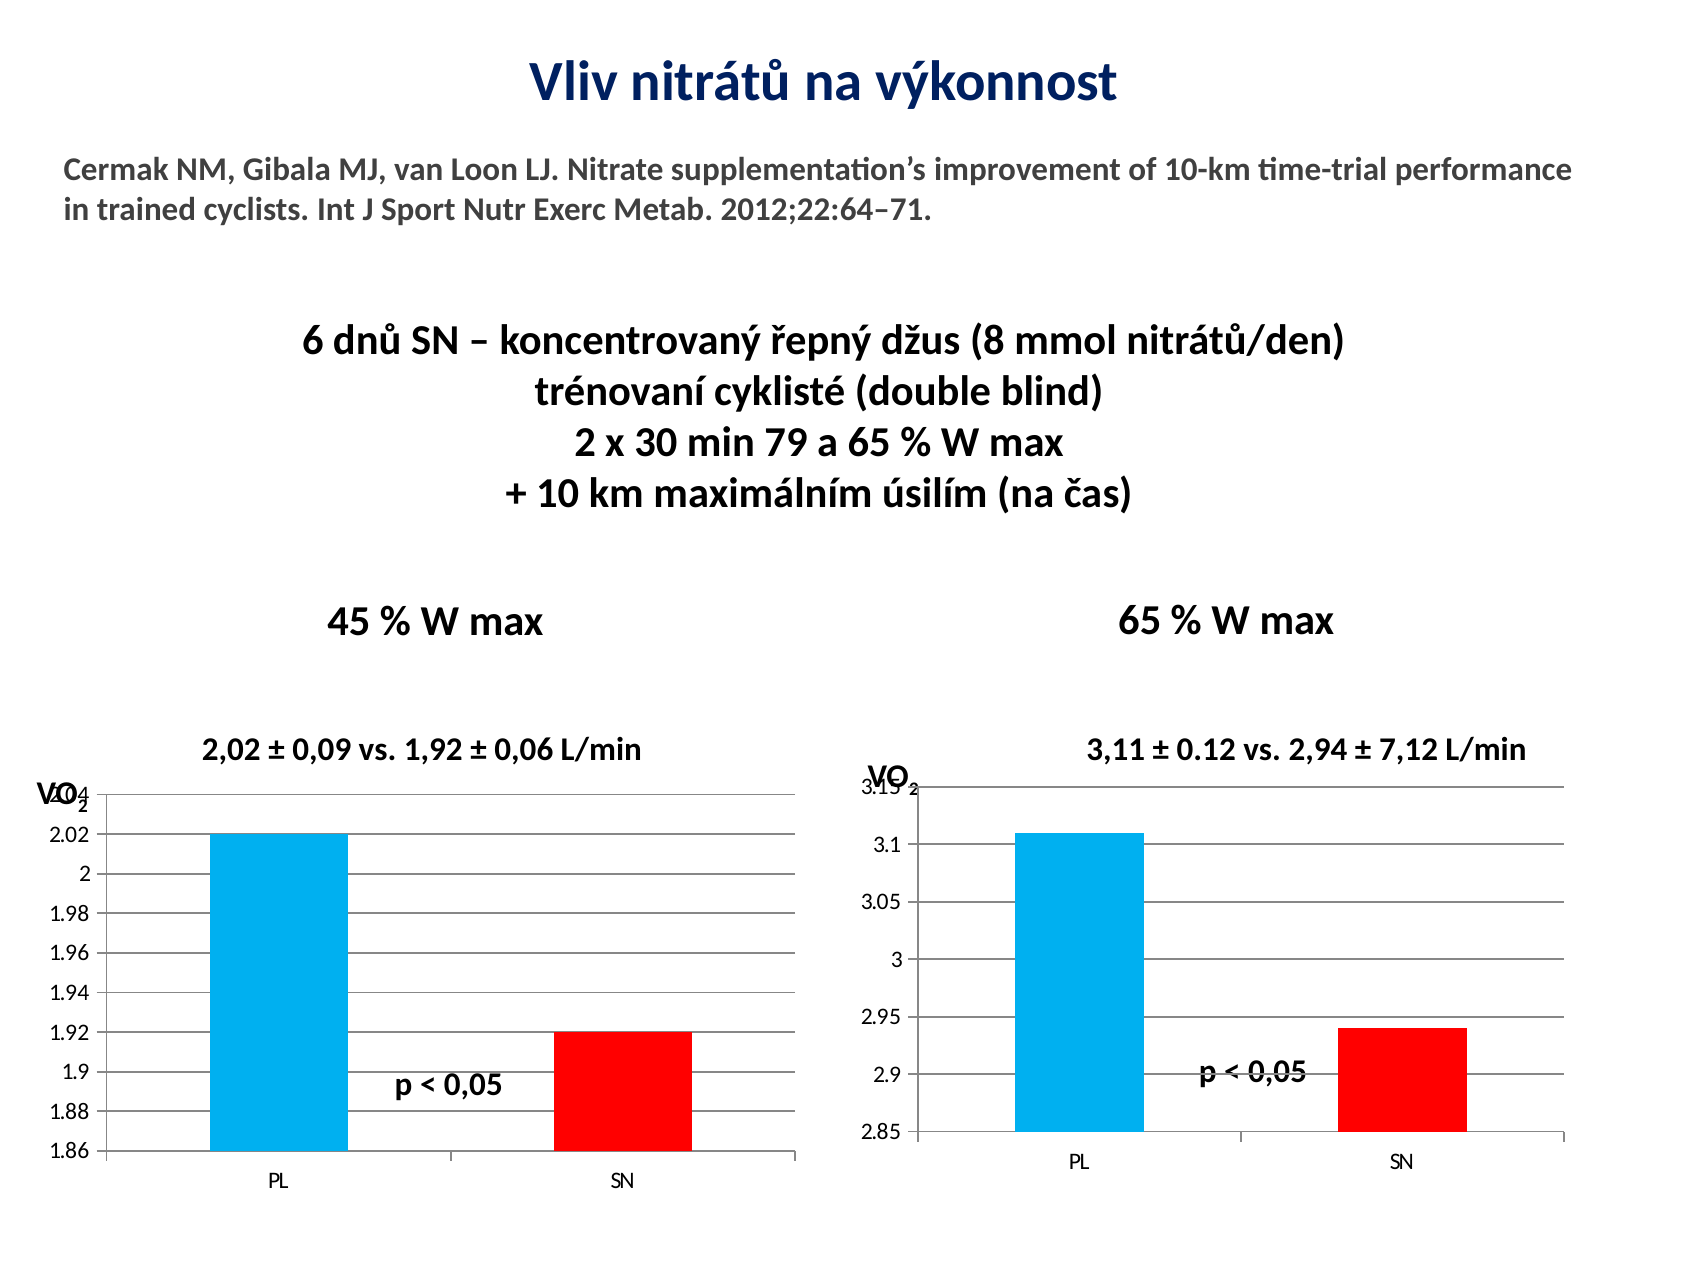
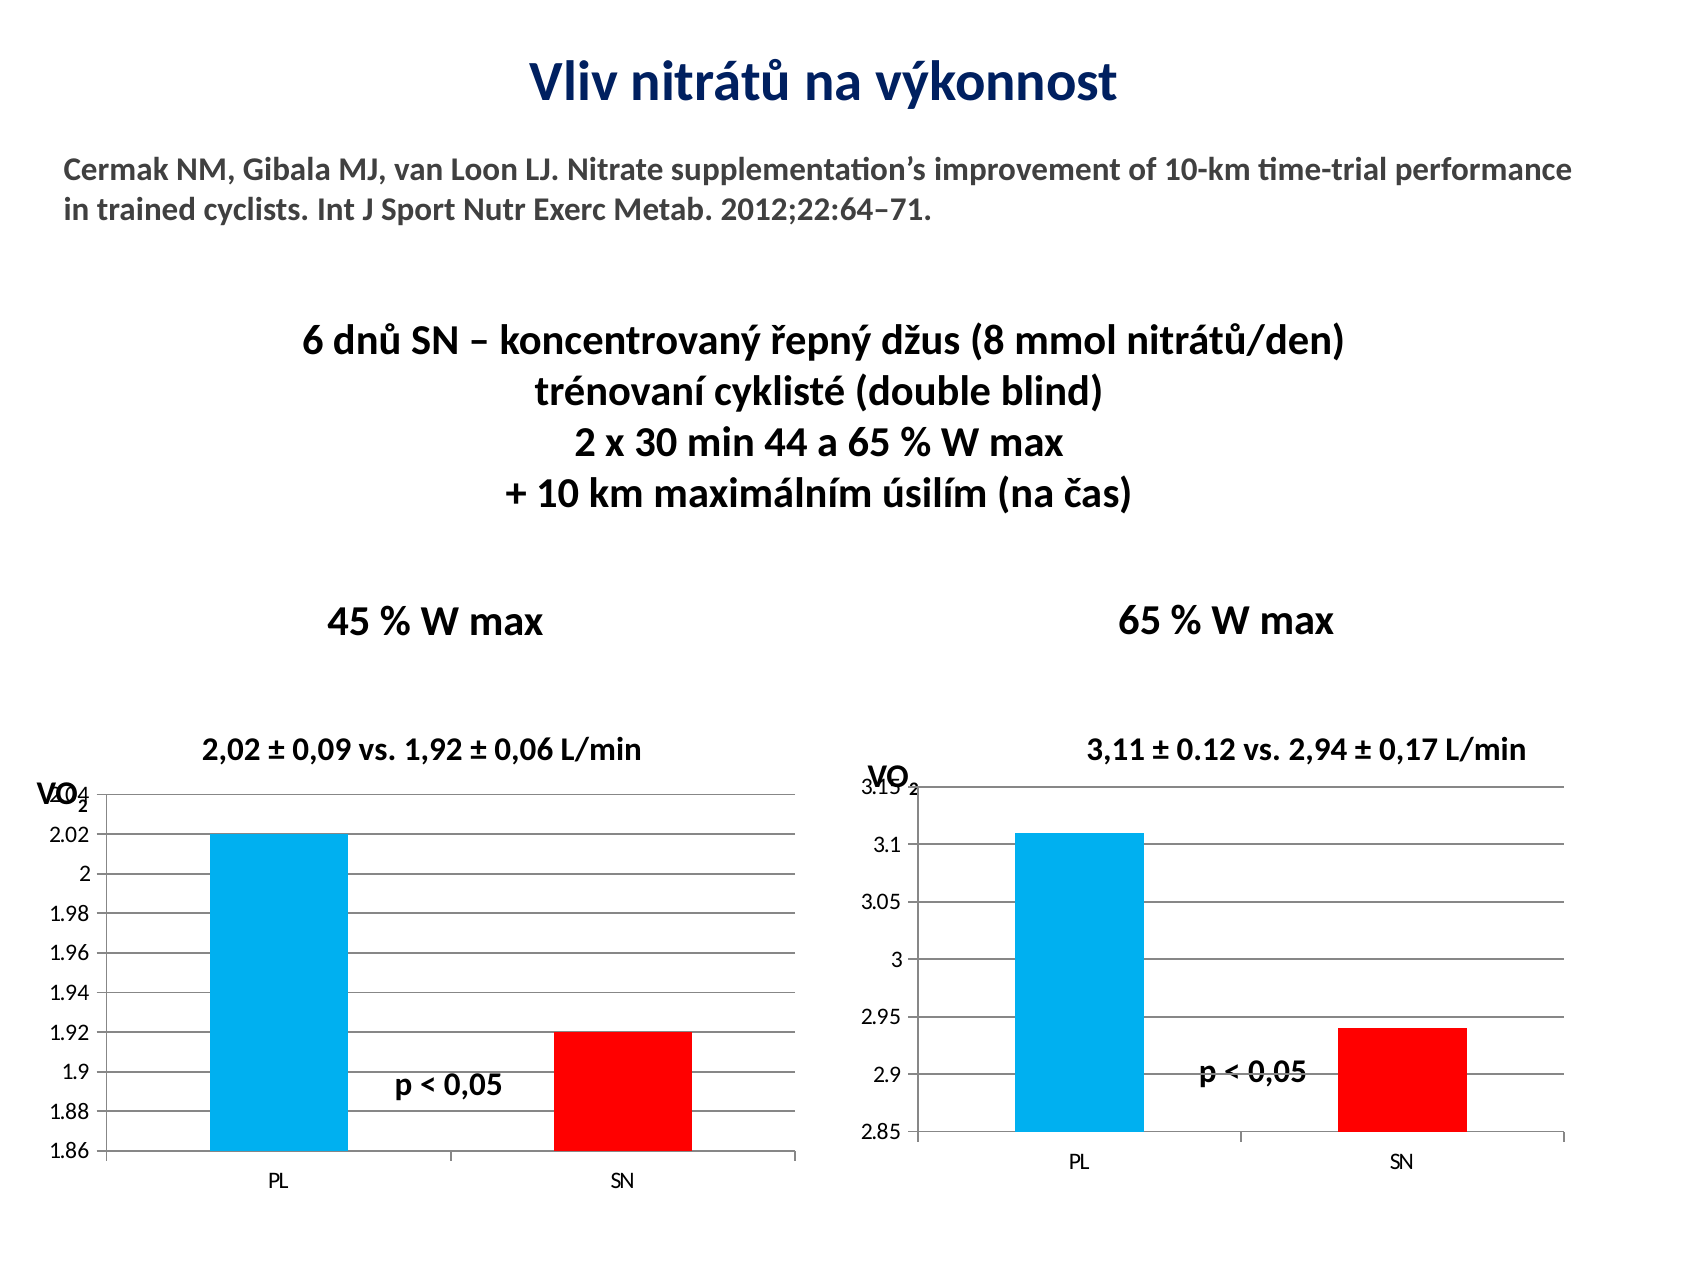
79: 79 -> 44
7,12: 7,12 -> 0,17
